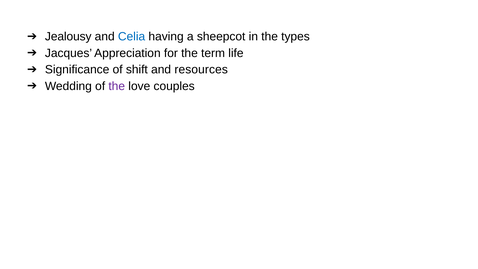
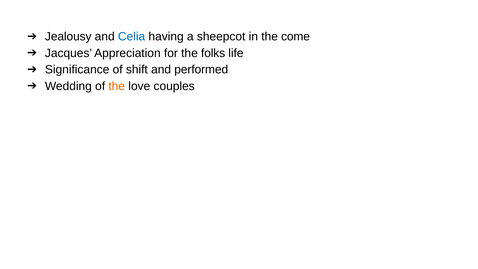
types: types -> come
term: term -> folks
resources: resources -> performed
the at (117, 86) colour: purple -> orange
